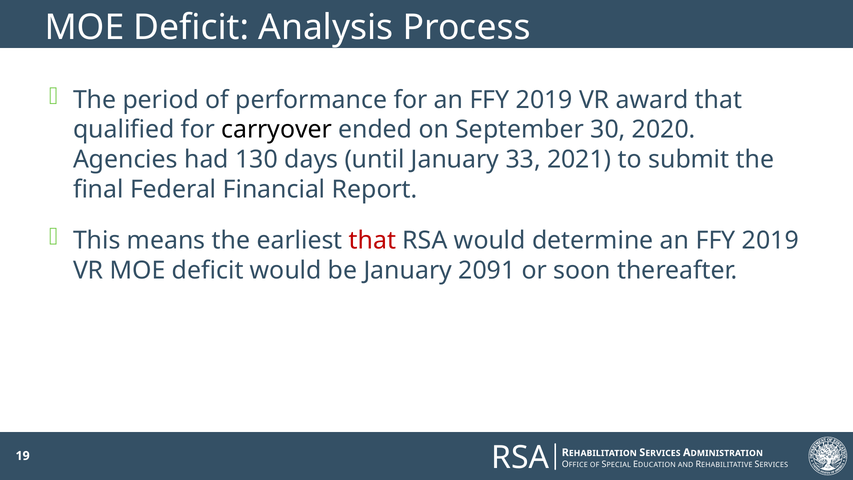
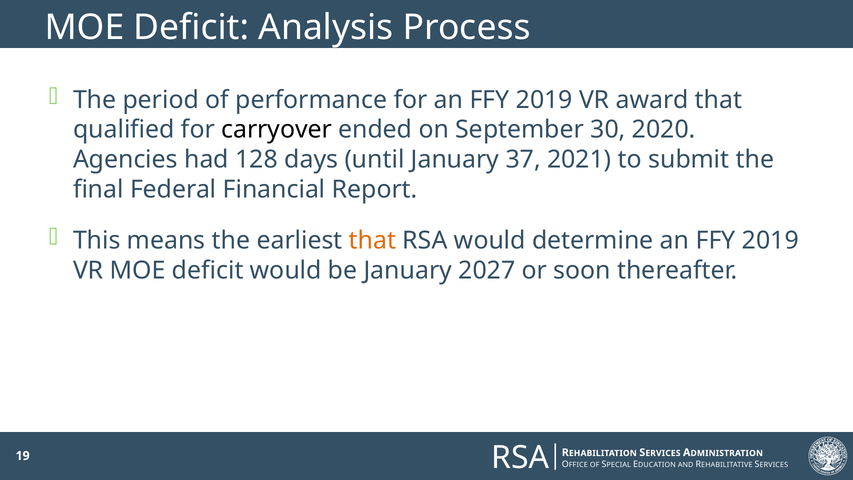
130: 130 -> 128
33: 33 -> 37
that at (372, 241) colour: red -> orange
2091: 2091 -> 2027
